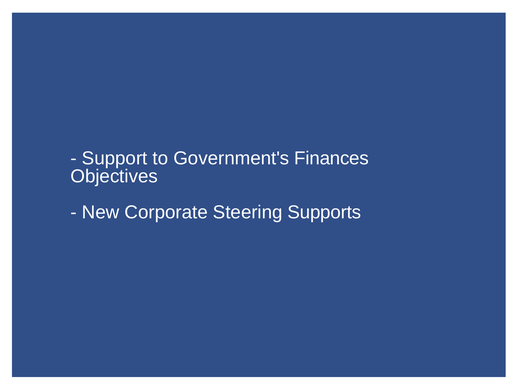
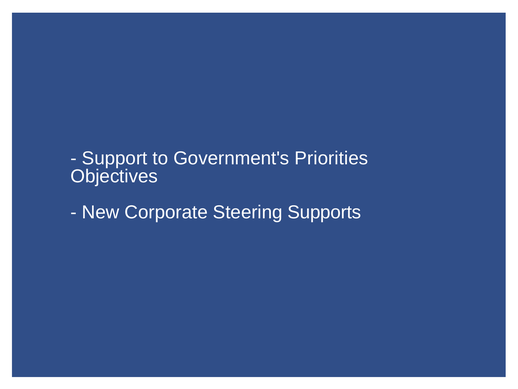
Finances: Finances -> Priorities
